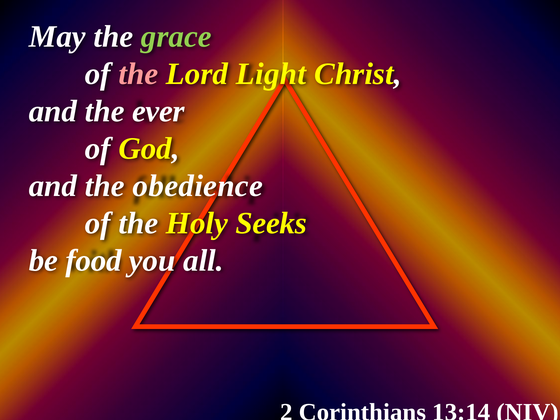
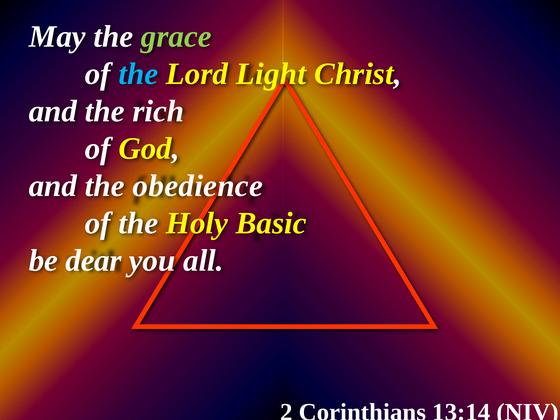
the at (138, 74) colour: pink -> light blue
ever: ever -> rich
Seeks: Seeks -> Basic
food: food -> dear
